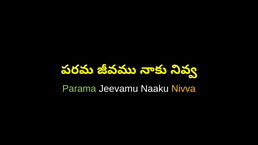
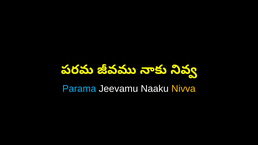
Parama colour: light green -> light blue
